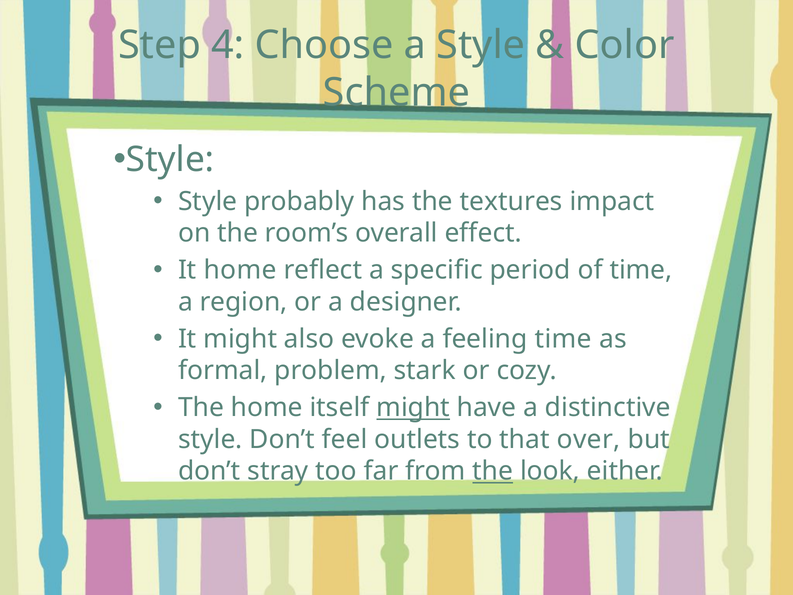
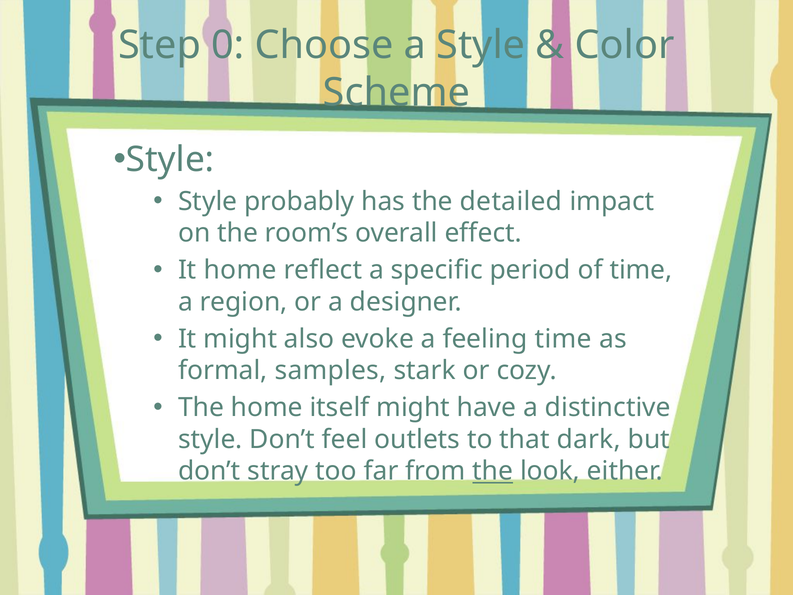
4: 4 -> 0
textures: textures -> detailed
problem: problem -> samples
might at (413, 408) underline: present -> none
over: over -> dark
